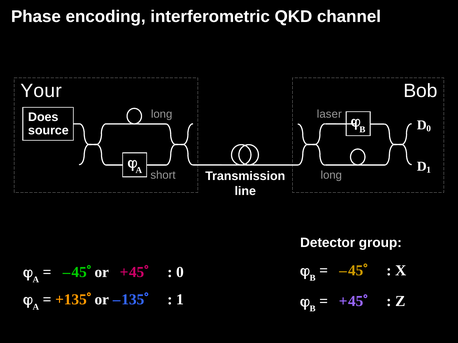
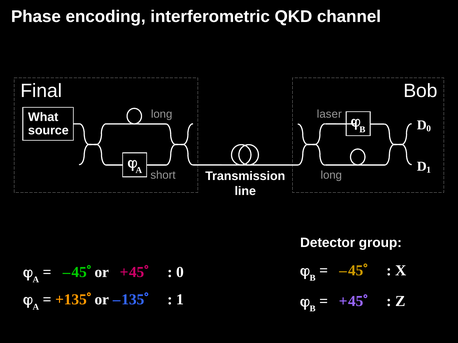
Your: Your -> Final
Does: Does -> What
